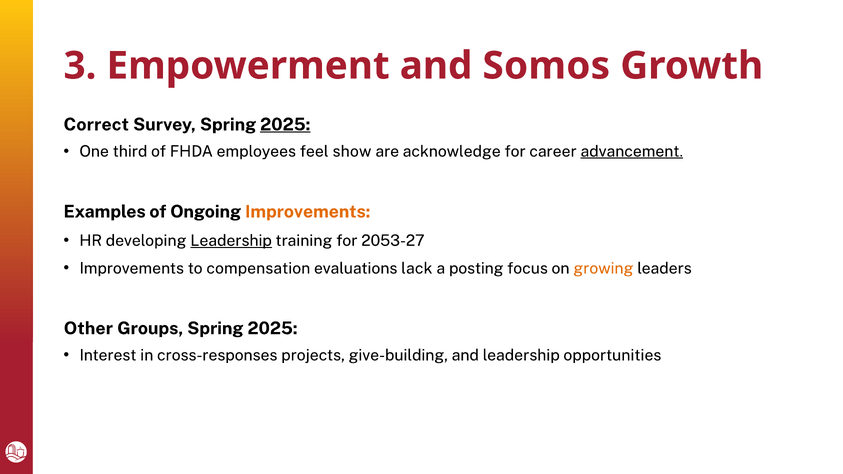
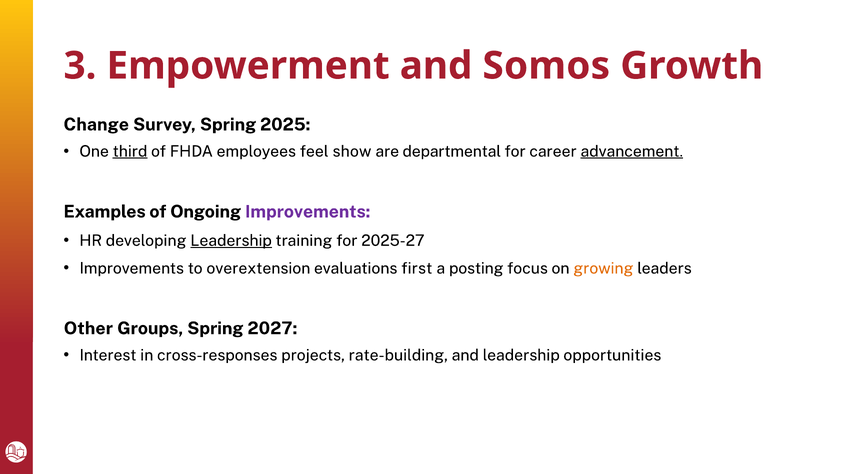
Correct: Correct -> Change
2025 at (285, 125) underline: present -> none
third underline: none -> present
acknowledge: acknowledge -> departmental
Improvements at (308, 212) colour: orange -> purple
2053-27: 2053-27 -> 2025-27
compensation: compensation -> overextension
lack: lack -> first
Groups Spring 2025: 2025 -> 2027
give-building: give-building -> rate-building
